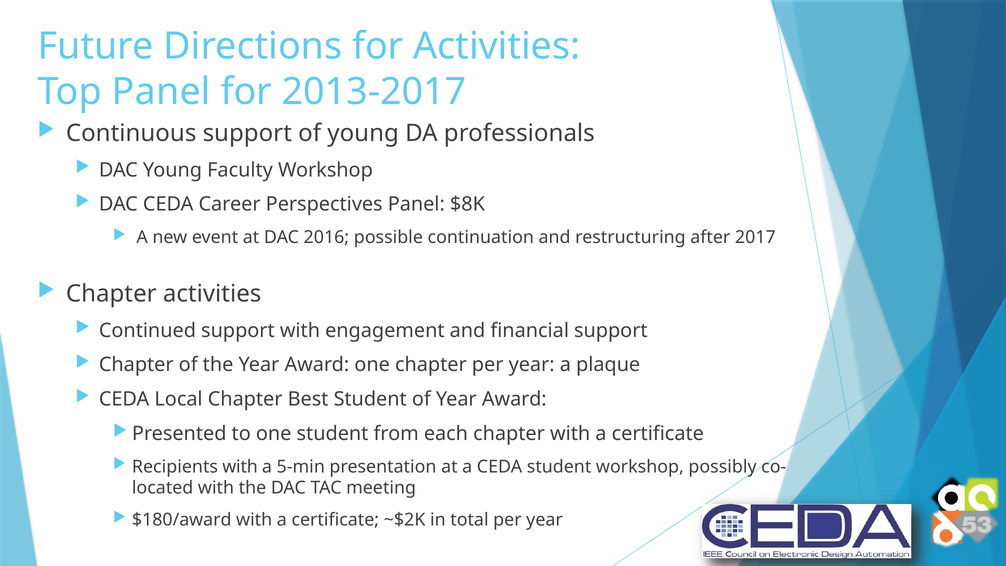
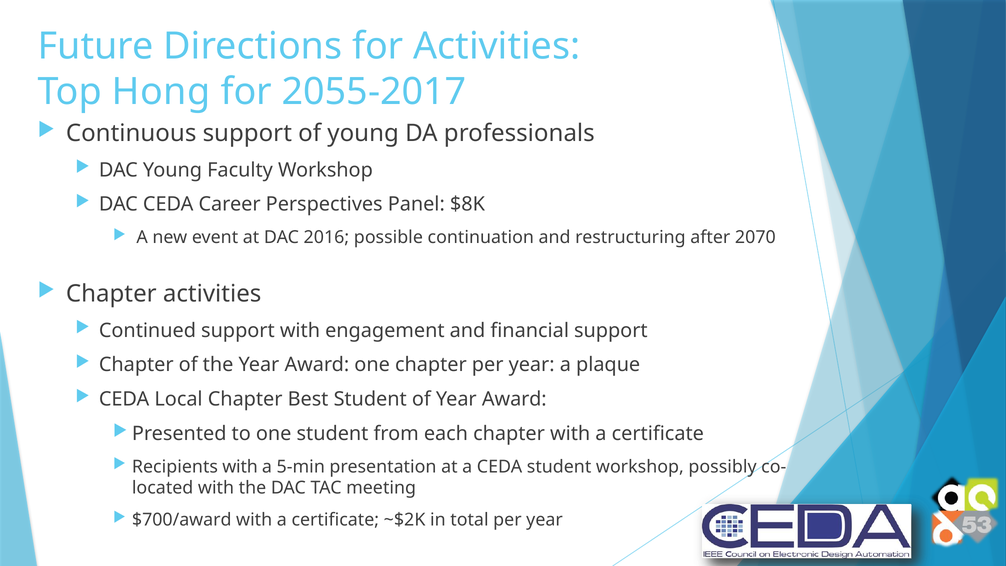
Top Panel: Panel -> Hong
2013-2017: 2013-2017 -> 2055-2017
2017: 2017 -> 2070
$180/award: $180/award -> $700/award
